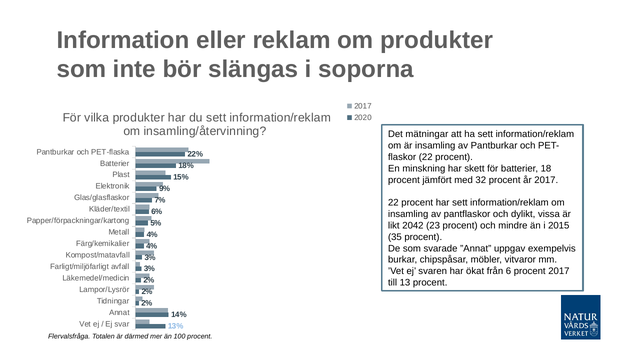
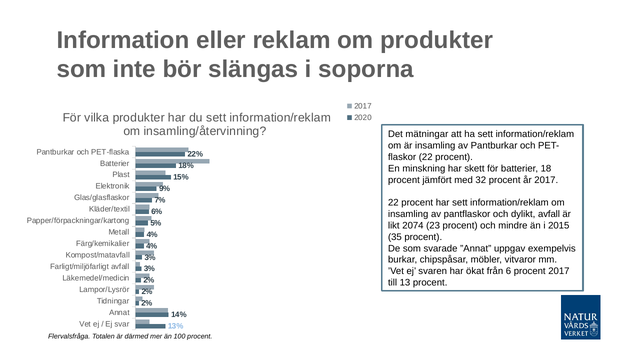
dylikt vissa: vissa -> avfall
2042: 2042 -> 2074
